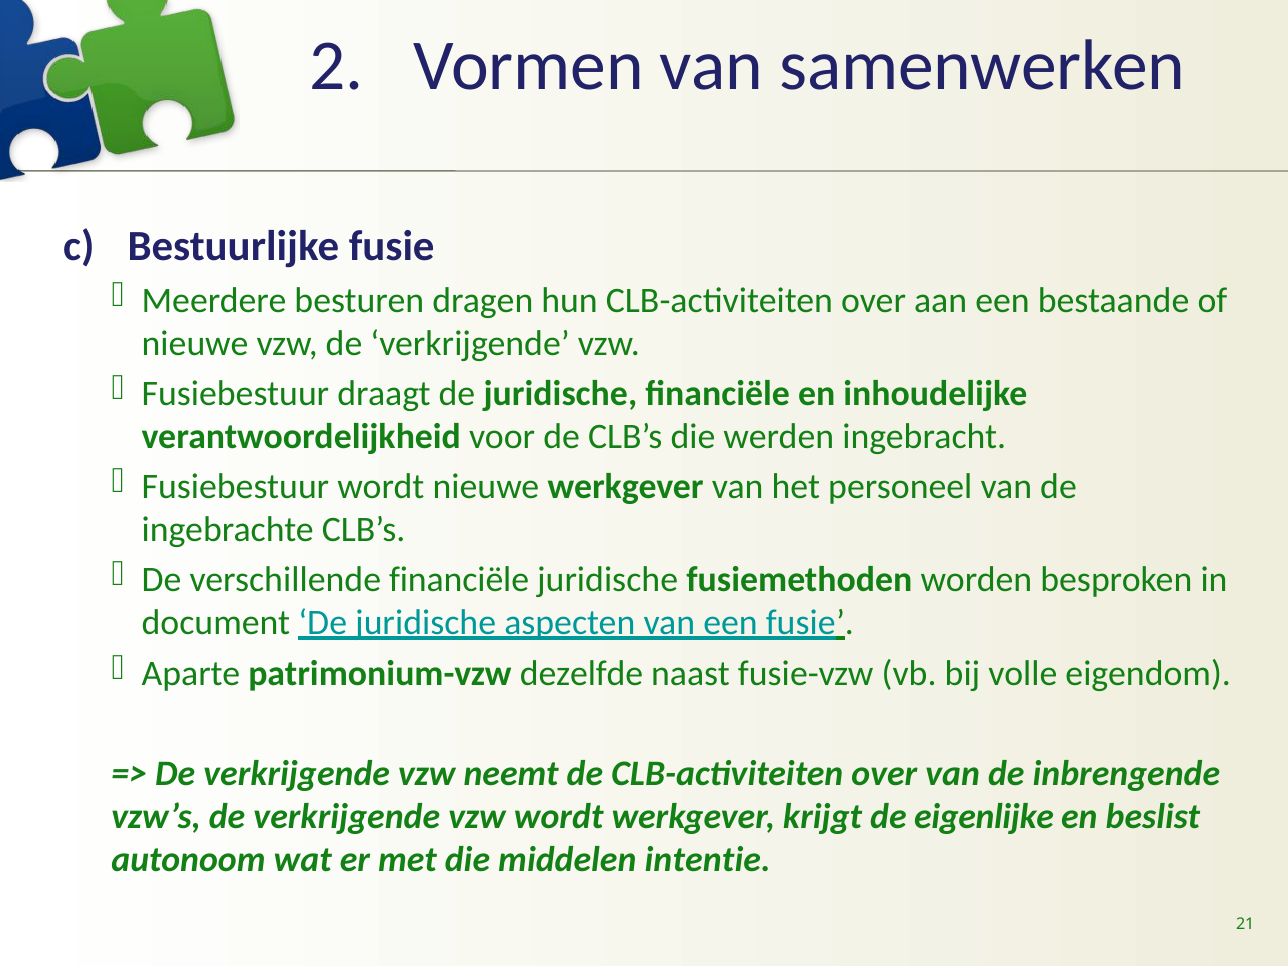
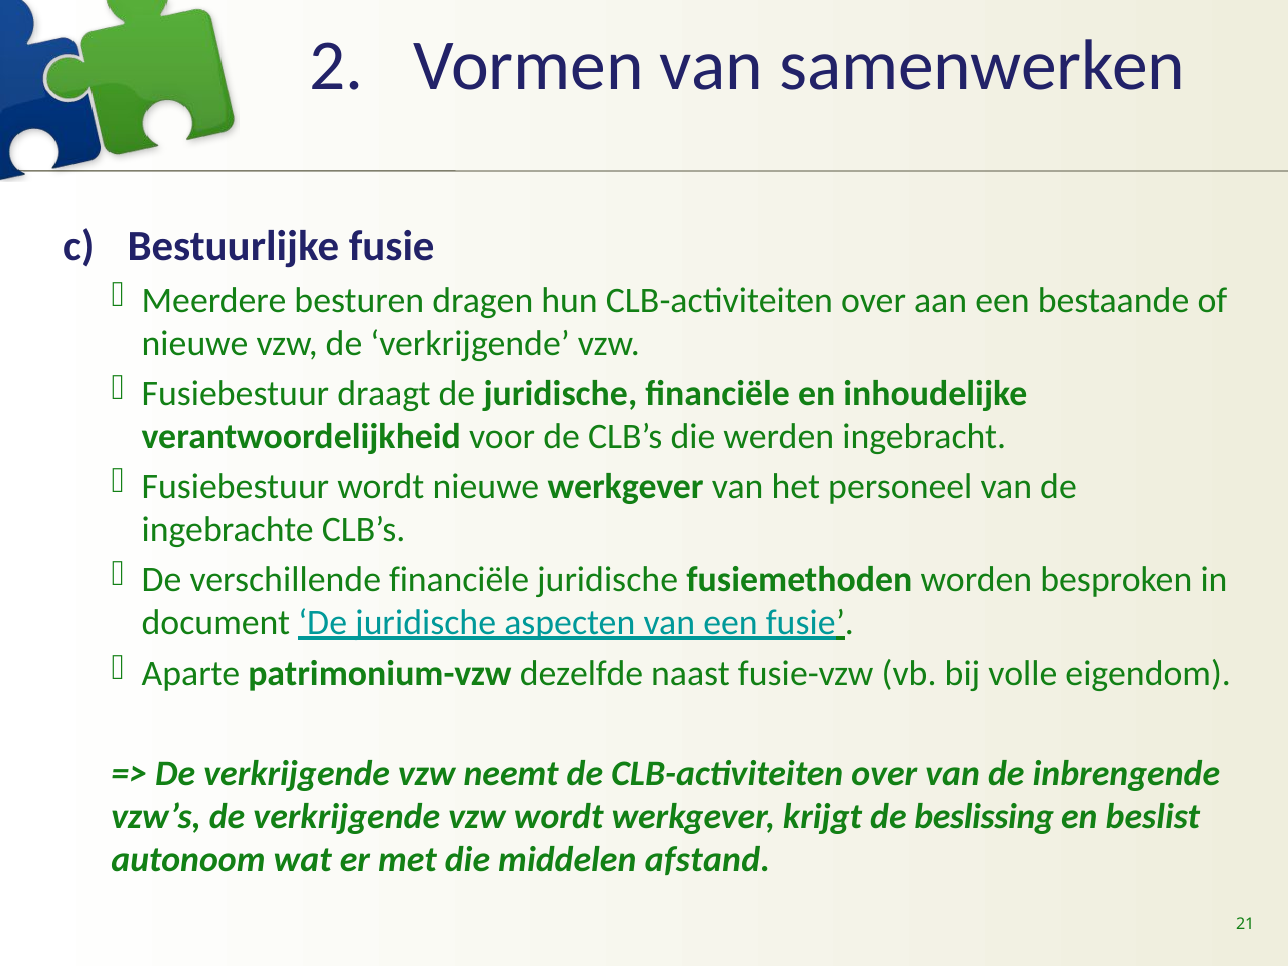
eigenlijke: eigenlijke -> beslissing
intentie: intentie -> afstand
